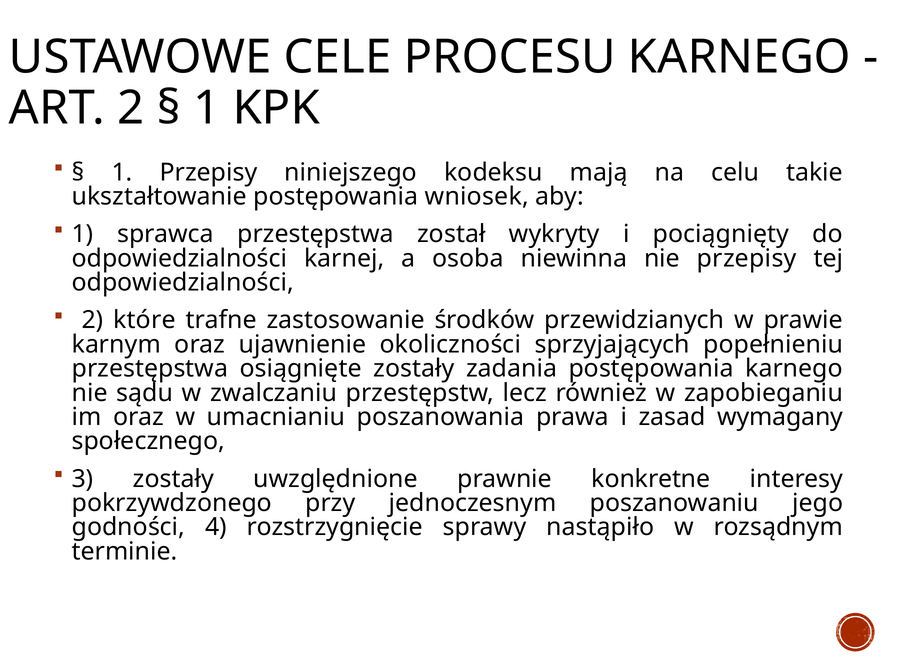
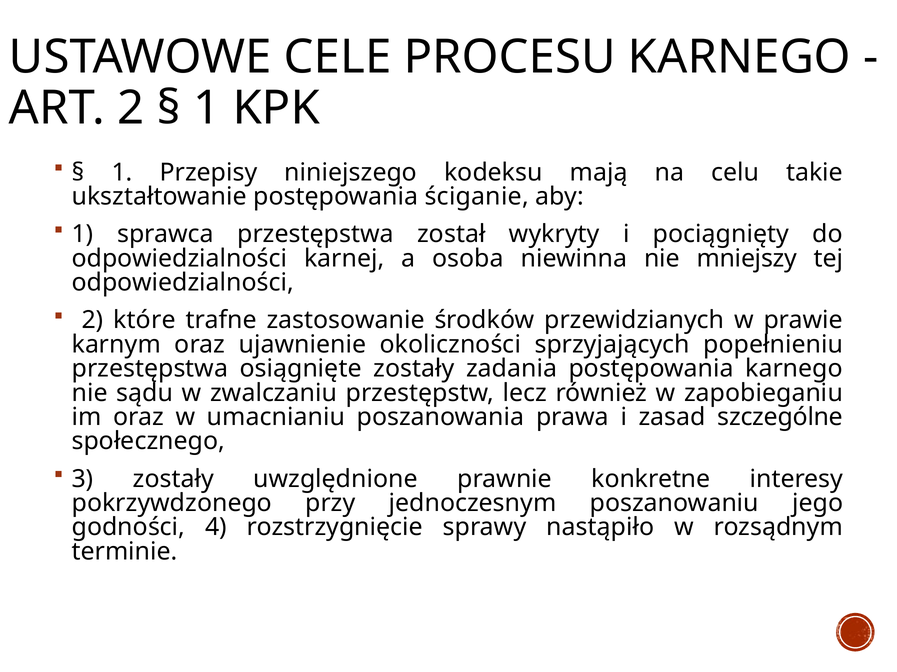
wniosek: wniosek -> ściganie
nie przepisy: przepisy -> mniejszy
wymagany: wymagany -> szczególne
